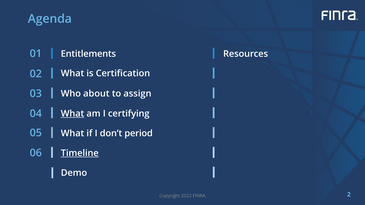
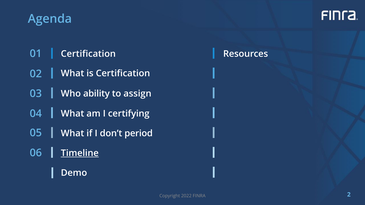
Entitlements at (88, 54): Entitlements -> Certification
about: about -> ability
What at (73, 114) underline: present -> none
